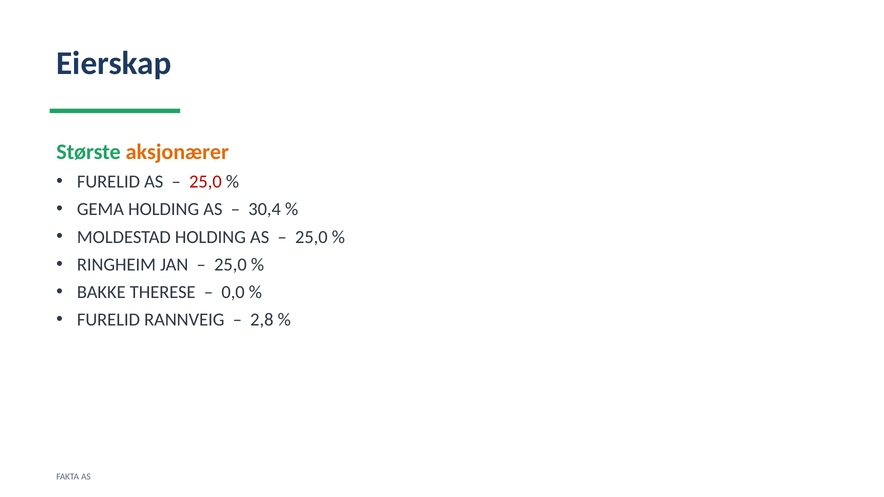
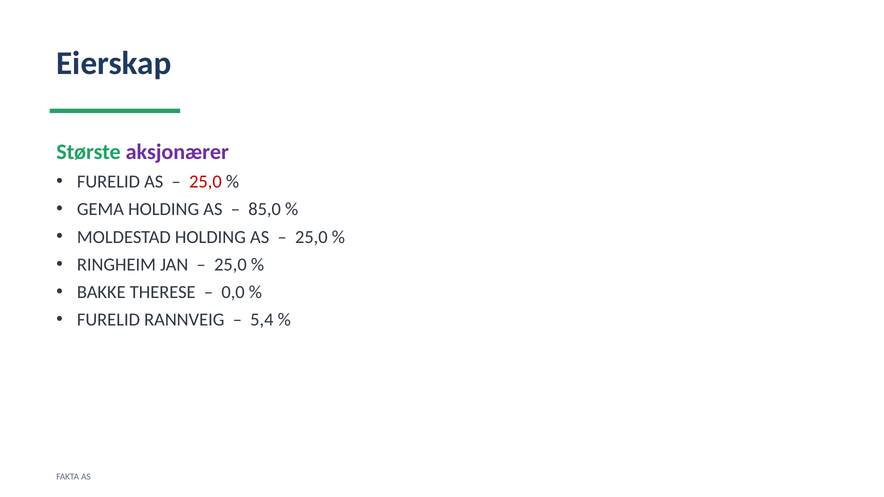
aksjonærer colour: orange -> purple
30,4: 30,4 -> 85,0
2,8: 2,8 -> 5,4
